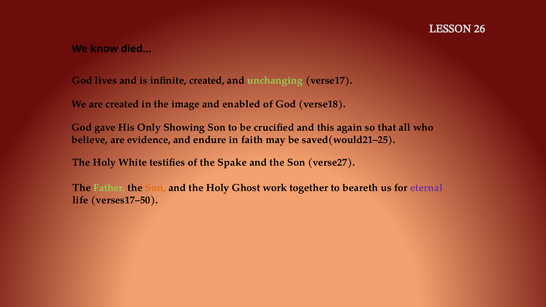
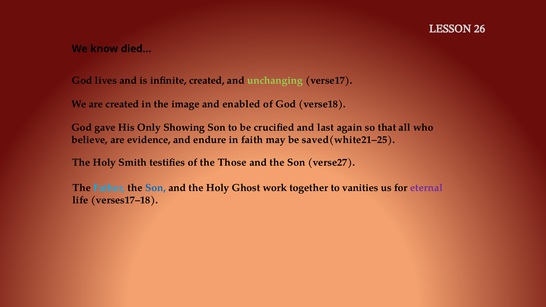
this: this -> last
saved(would21–25: saved(would21–25 -> saved(white21–25
White: White -> Smith
Spake: Spake -> Those
Father colour: light green -> light blue
Son at (156, 188) colour: orange -> blue
beareth: beareth -> vanities
verses17–50: verses17–50 -> verses17–18
